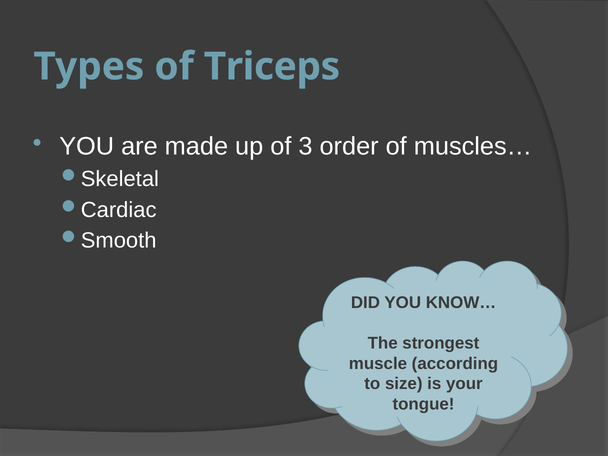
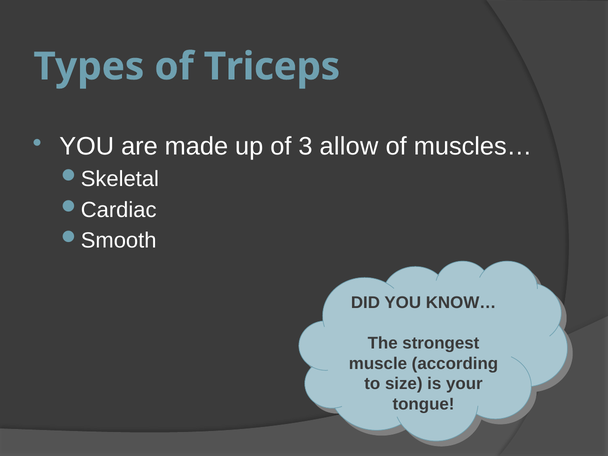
order: order -> allow
